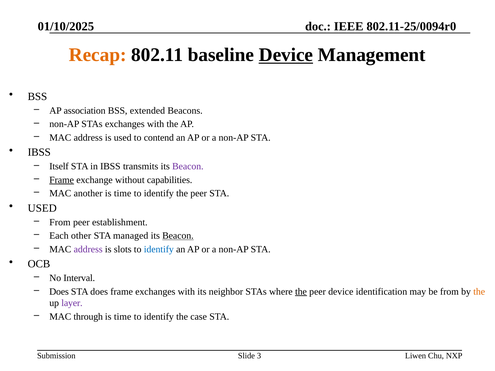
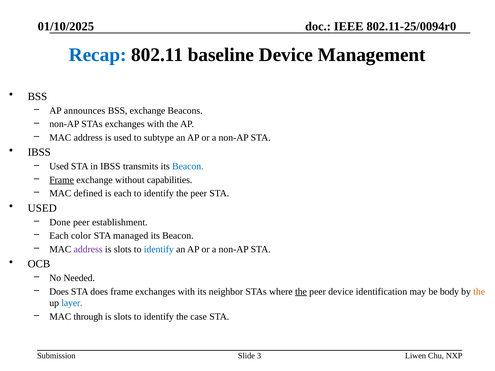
Recap colour: orange -> blue
Device at (286, 55) underline: present -> none
association: association -> announces
BSS extended: extended -> exchange
contend: contend -> subtype
Itself at (59, 167): Itself -> Used
Beacon at (188, 167) colour: purple -> blue
another: another -> defined
time at (123, 194): time -> each
From at (60, 222): From -> Done
other: other -> color
Beacon at (178, 236) underline: present -> none
Interval: Interval -> Needed
be from: from -> body
layer colour: purple -> blue
time at (123, 317): time -> slots
